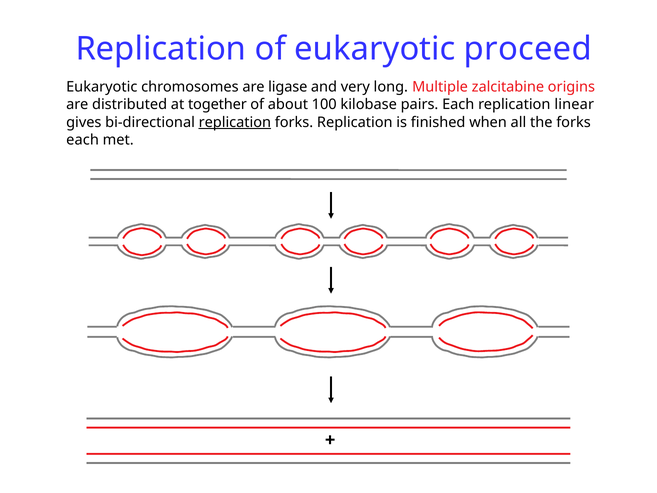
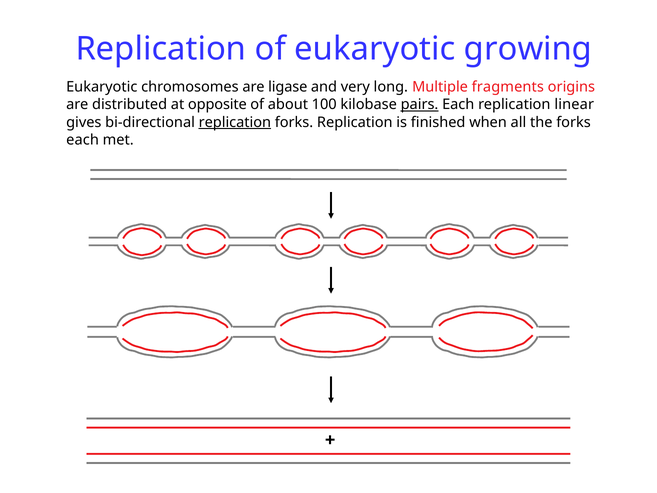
proceed: proceed -> growing
zalcitabine: zalcitabine -> fragments
together: together -> opposite
pairs underline: none -> present
